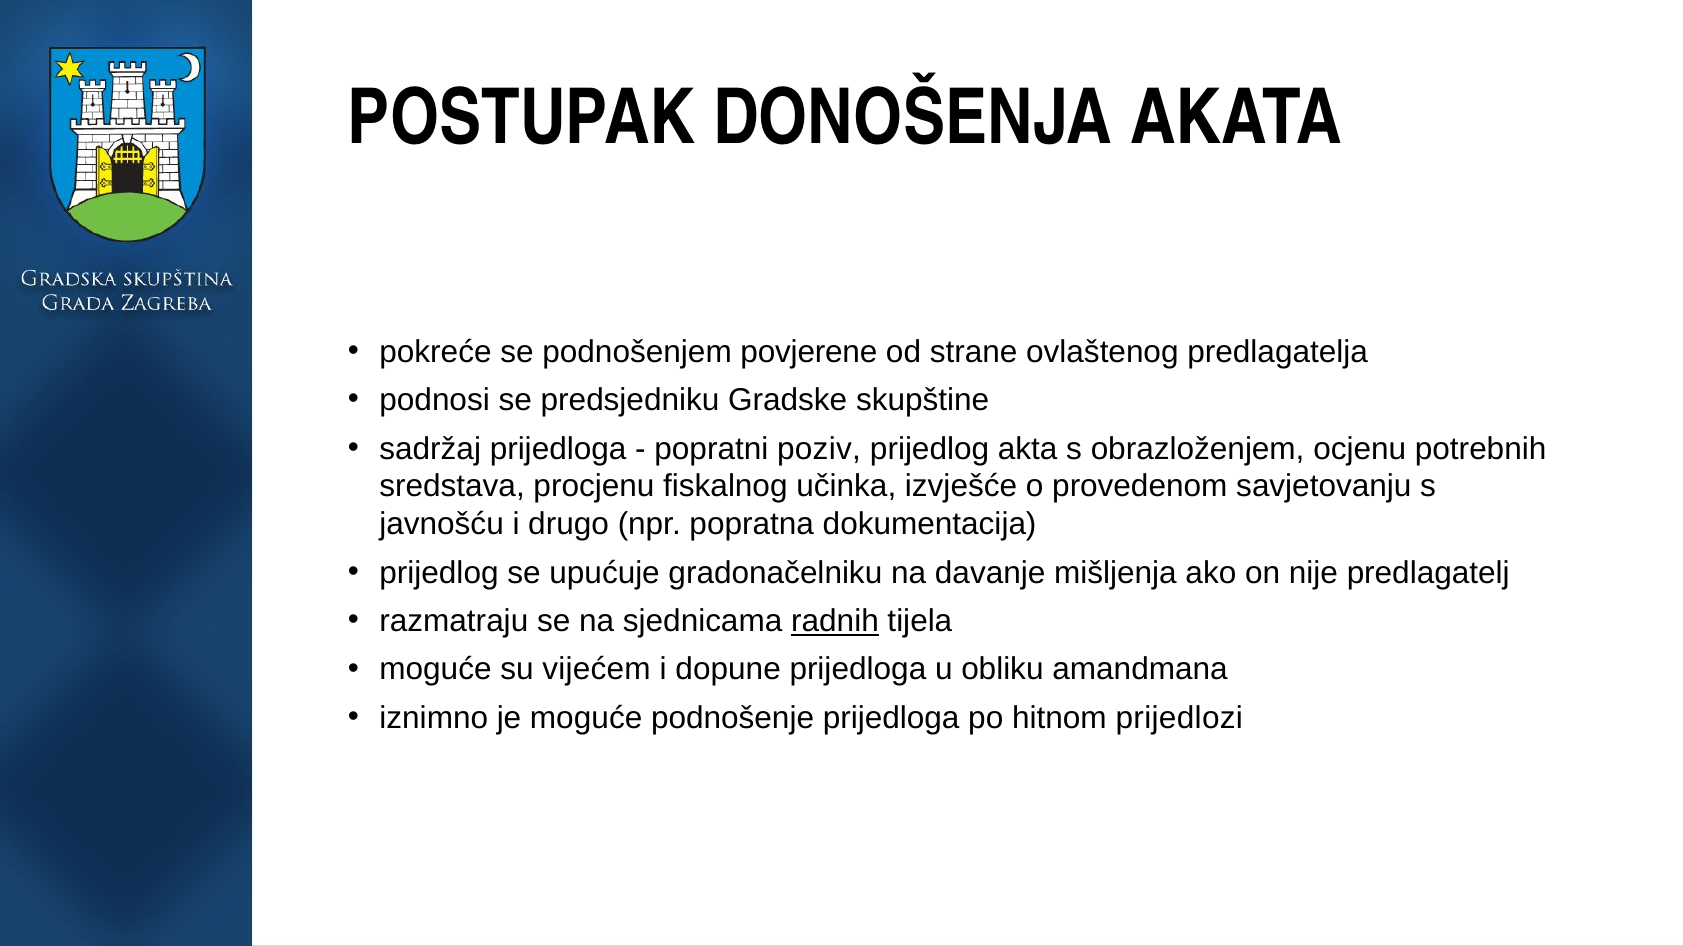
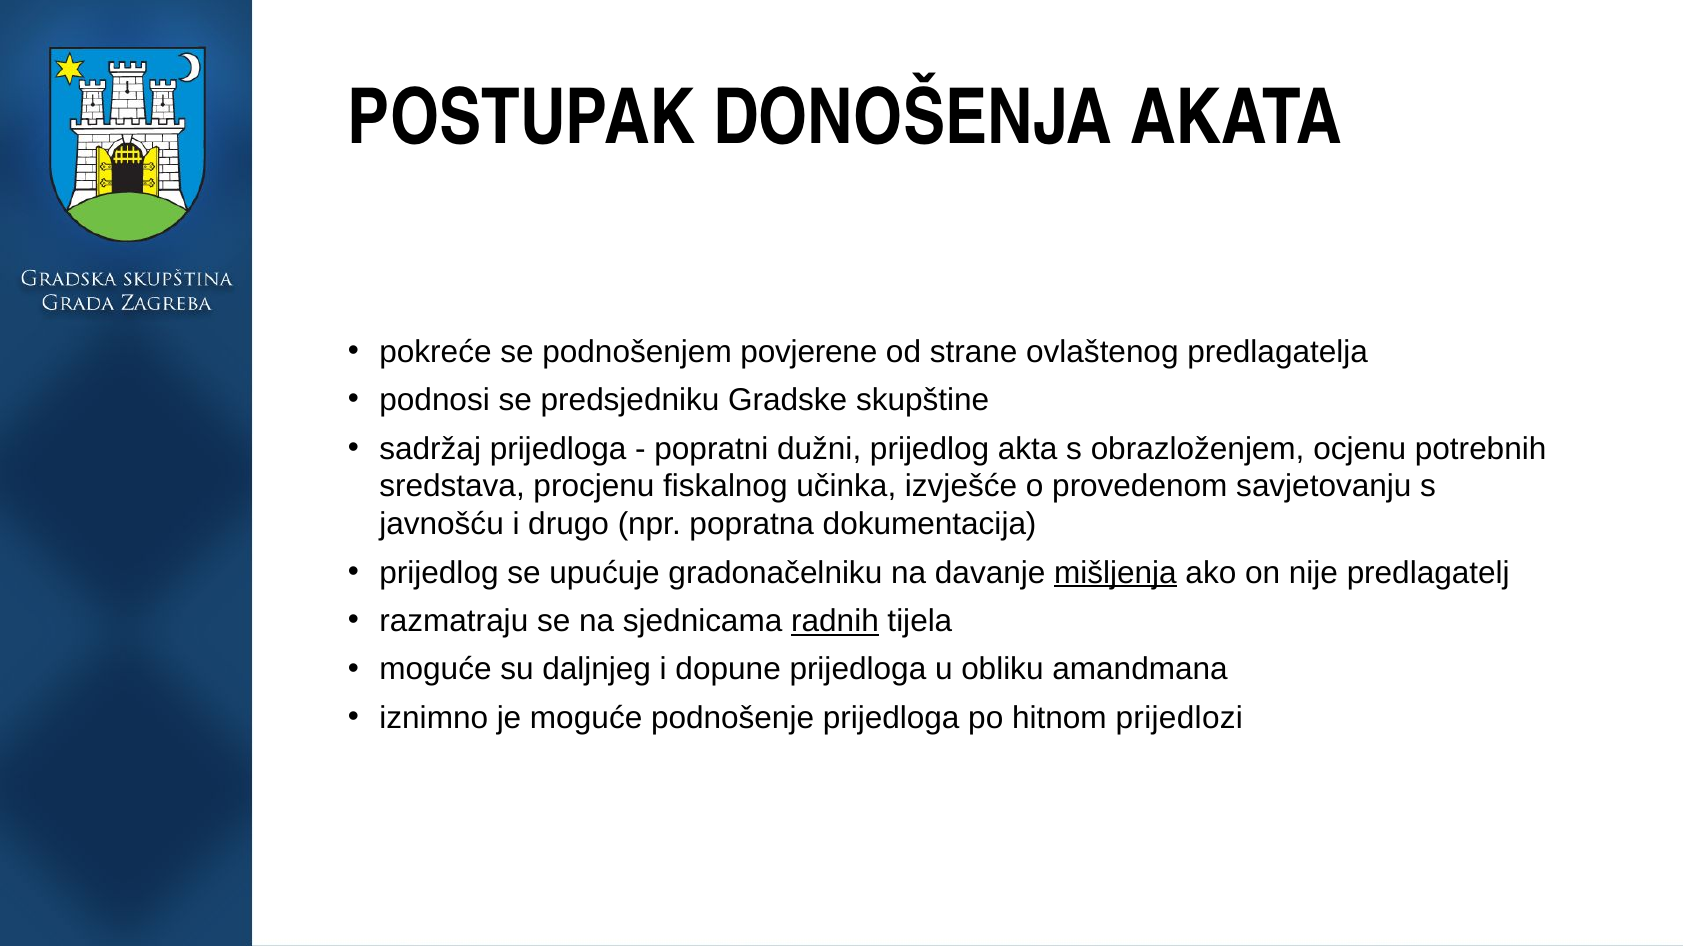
poziv: poziv -> dužni
mišljenja underline: none -> present
vijećem: vijećem -> daljnjeg
